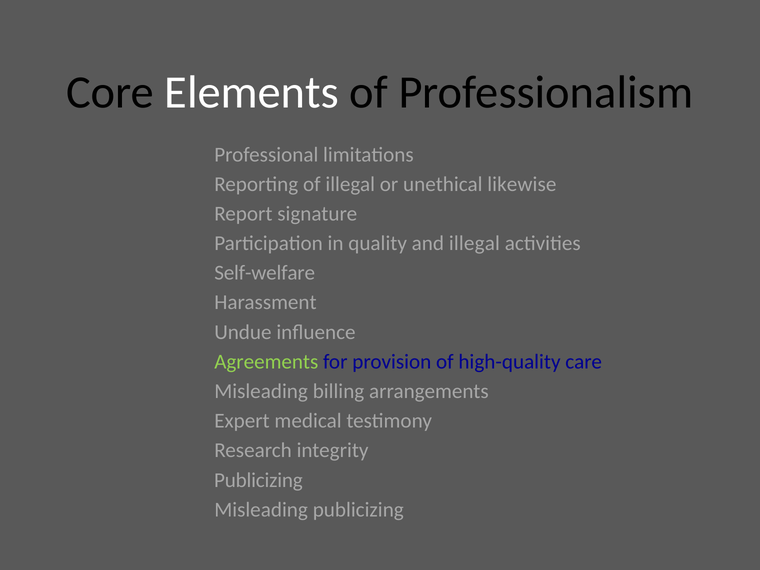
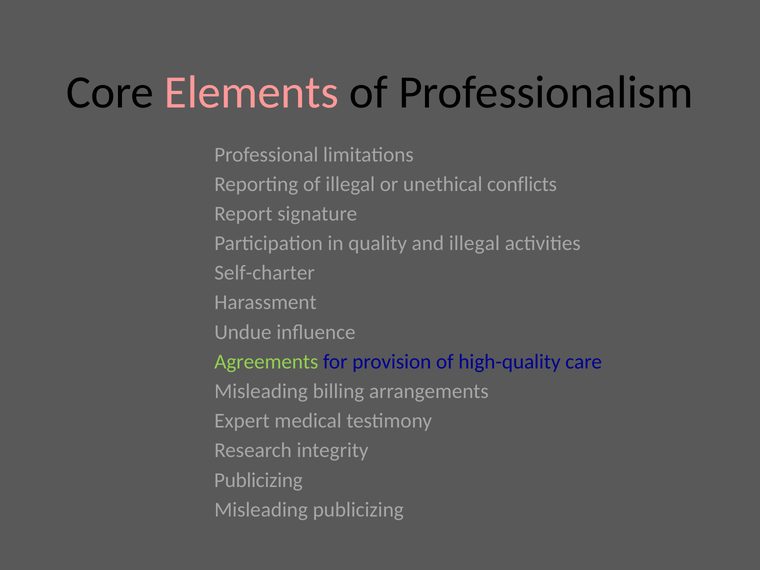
Elements colour: white -> pink
likewise: likewise -> conflicts
Self-welfare: Self-welfare -> Self-charter
